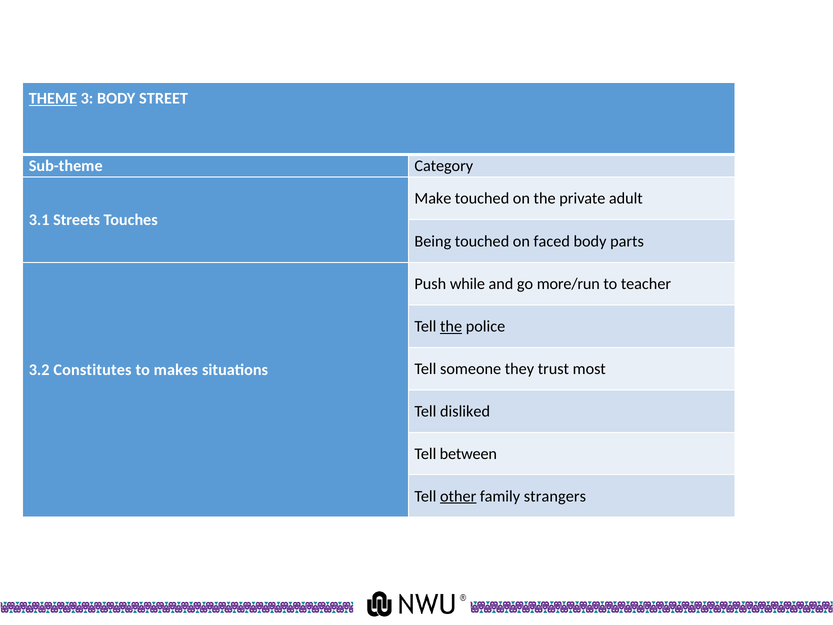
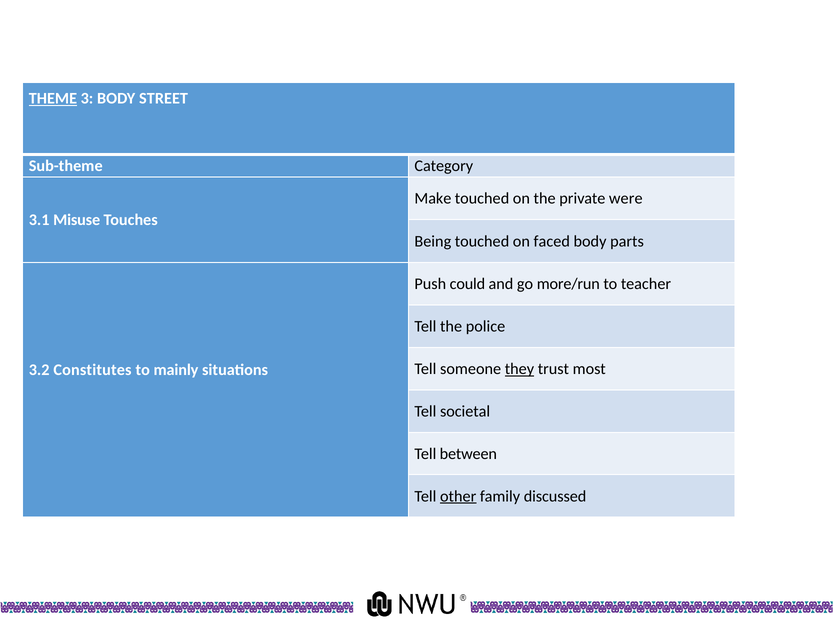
adult: adult -> were
Streets: Streets -> Misuse
while: while -> could
the at (451, 326) underline: present -> none
they underline: none -> present
makes: makes -> mainly
disliked: disliked -> societal
strangers: strangers -> discussed
